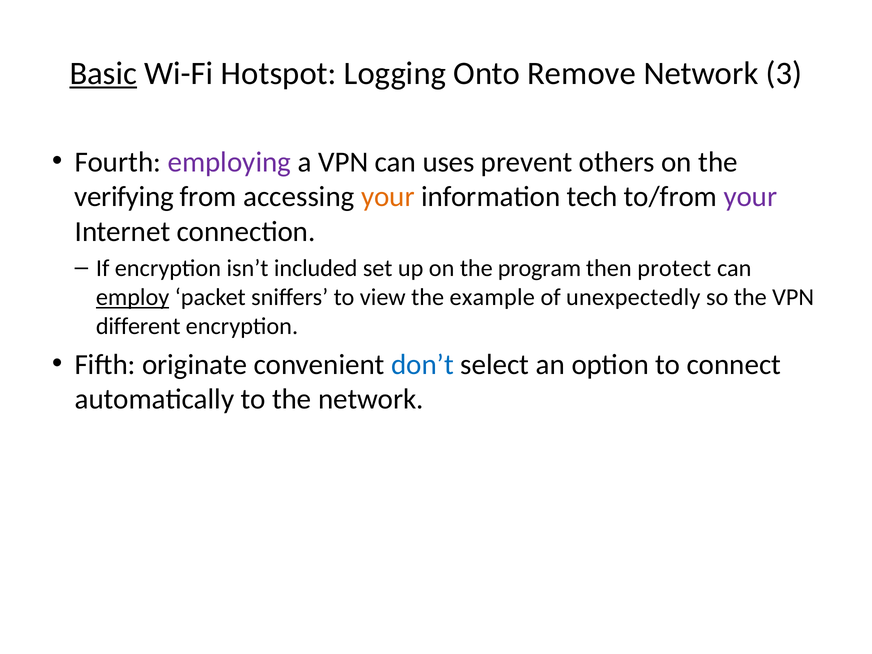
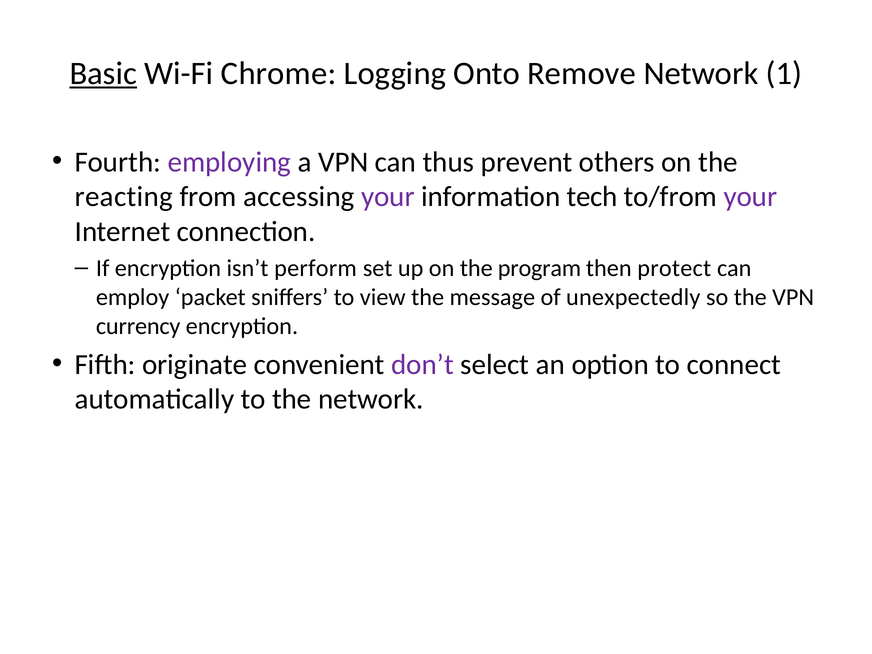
Hotspot: Hotspot -> Chrome
3: 3 -> 1
uses: uses -> thus
verifying: verifying -> reacting
your at (388, 197) colour: orange -> purple
included: included -> perform
employ underline: present -> none
example: example -> message
different: different -> currency
don’t colour: blue -> purple
